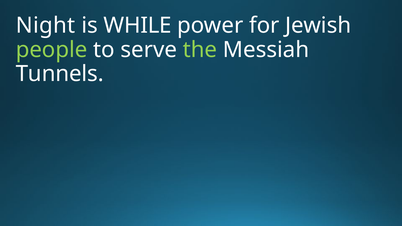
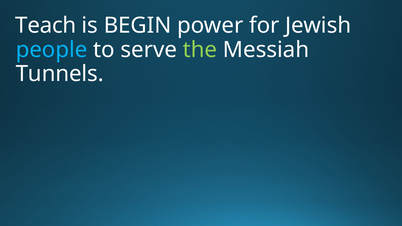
Night: Night -> Teach
WHILE: WHILE -> BEGIN
people colour: light green -> light blue
